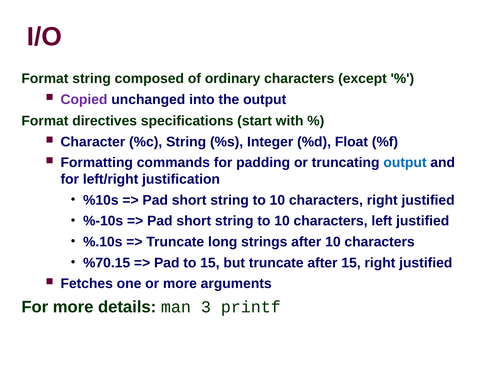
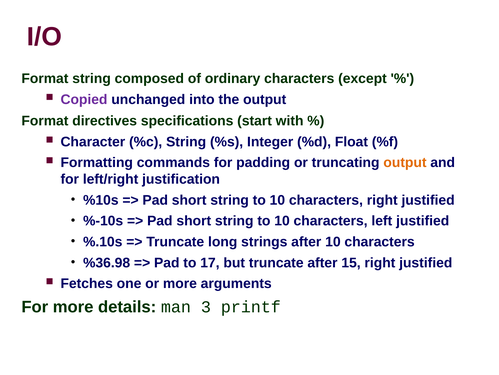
output at (405, 162) colour: blue -> orange
%70.15: %70.15 -> %36.98
to 15: 15 -> 17
